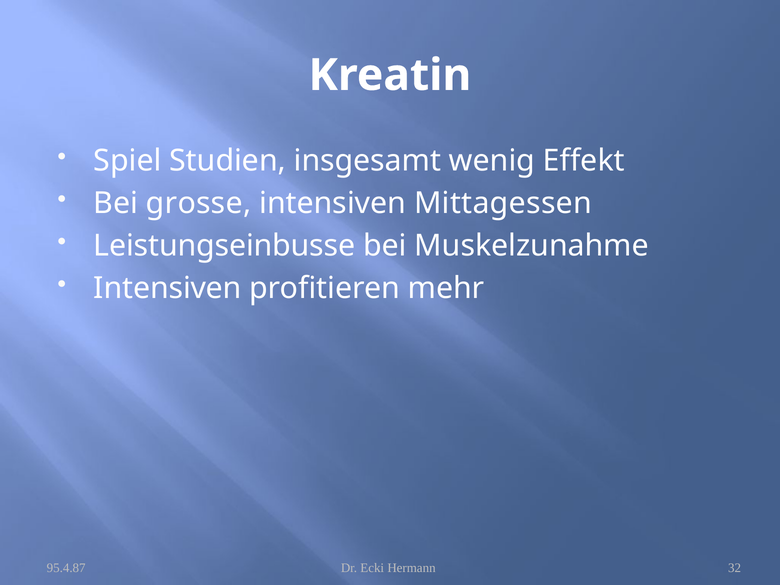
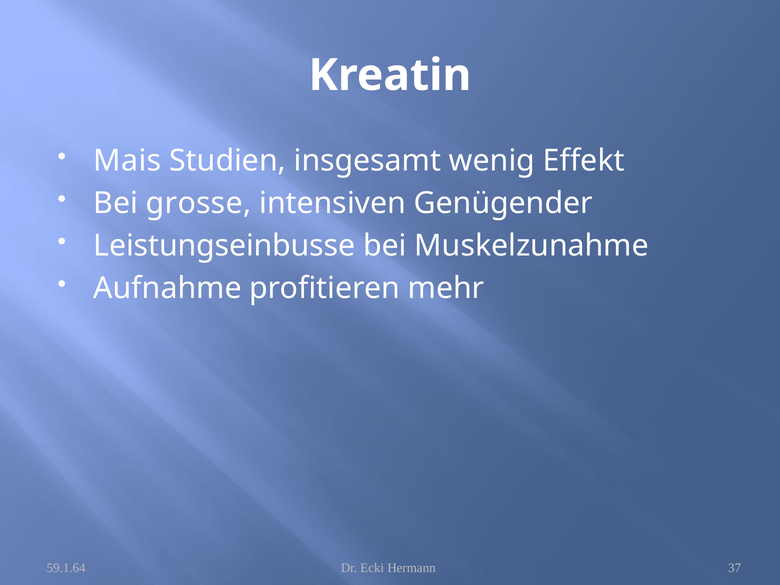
Spiel: Spiel -> Mais
Mittagessen: Mittagessen -> Genügender
Intensiven at (168, 288): Intensiven -> Aufnahme
95.4.87: 95.4.87 -> 59.1.64
32: 32 -> 37
